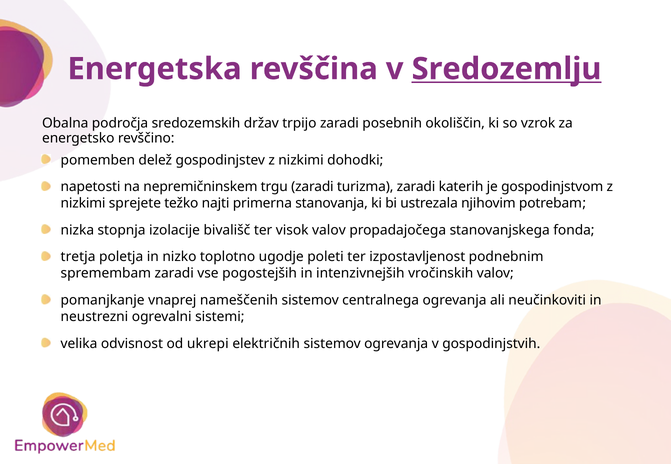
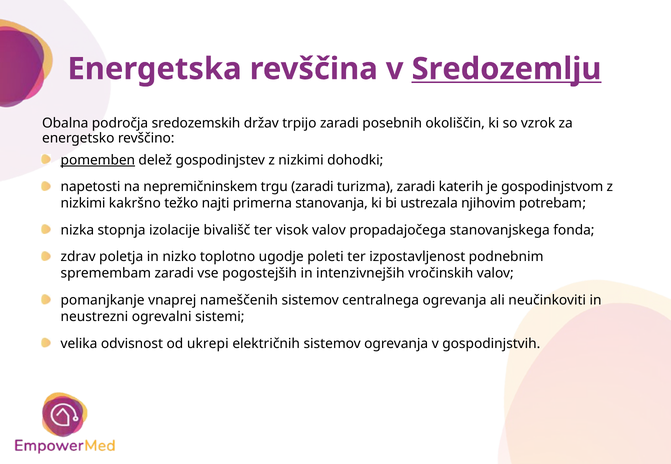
pomemben underline: none -> present
sprejete: sprejete -> kakršno
tretja: tretja -> zdrav
